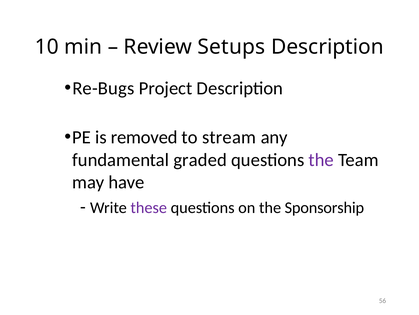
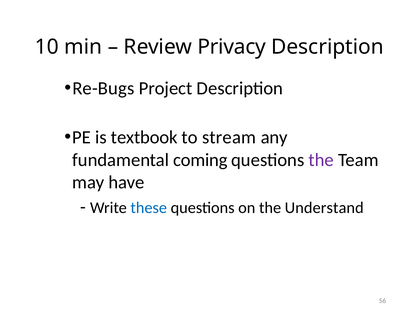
Setups: Setups -> Privacy
removed: removed -> textbook
graded: graded -> coming
these colour: purple -> blue
Sponsorship: Sponsorship -> Understand
